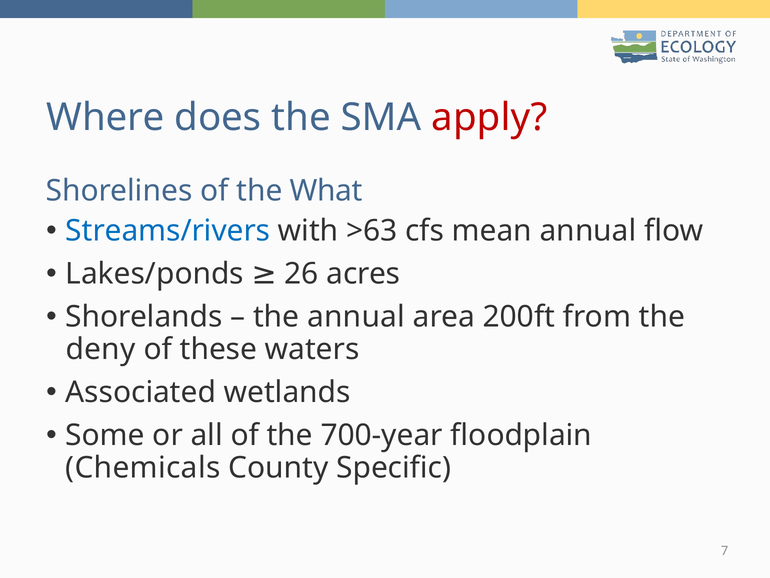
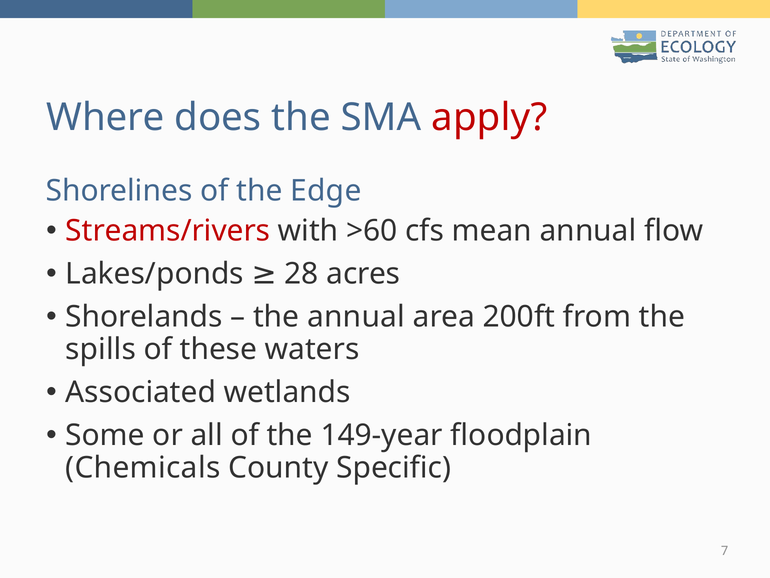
What: What -> Edge
Streams/rivers colour: blue -> red
>63: >63 -> >60
26: 26 -> 28
deny: deny -> spills
700-year: 700-year -> 149-year
